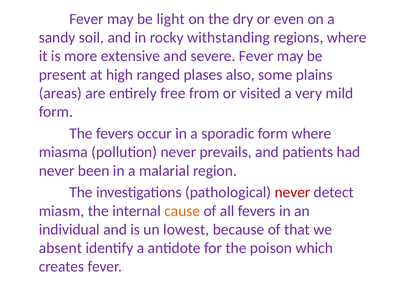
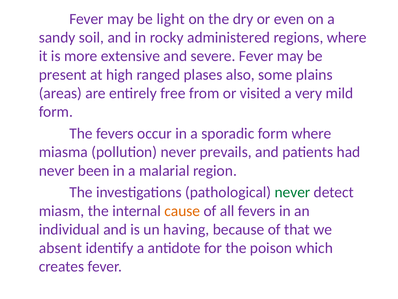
withstanding: withstanding -> administered
never at (292, 192) colour: red -> green
lowest: lowest -> having
